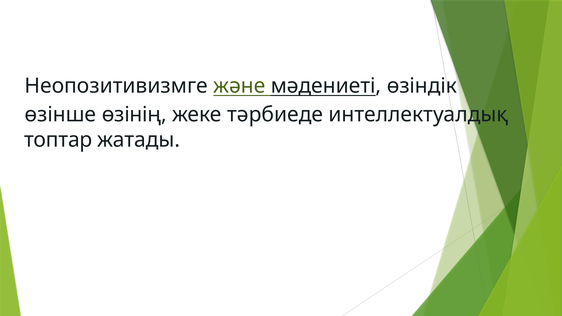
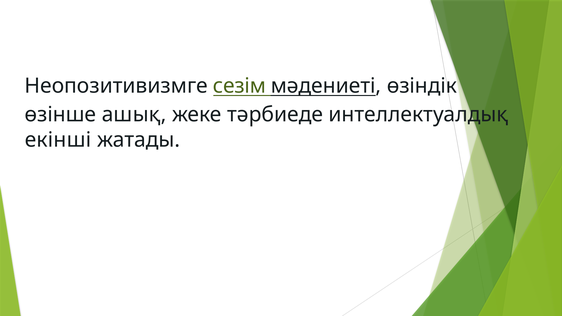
және: және -> сезім
өзінің: өзінің -> ашық
топтар: топтар -> екінші
